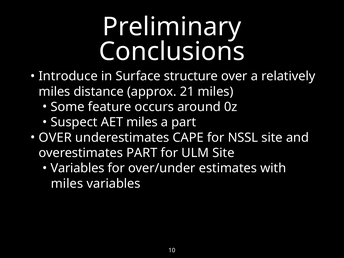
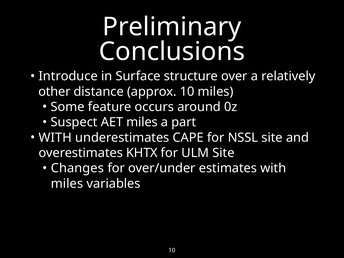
miles at (54, 92): miles -> other
approx 21: 21 -> 10
OVER at (55, 138): OVER -> WITH
overestimates PART: PART -> KHTX
Variables at (78, 168): Variables -> Changes
